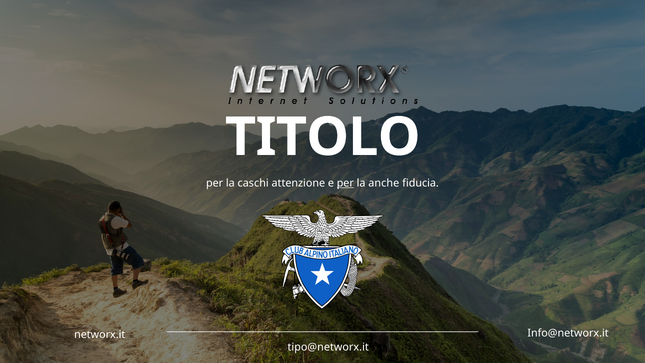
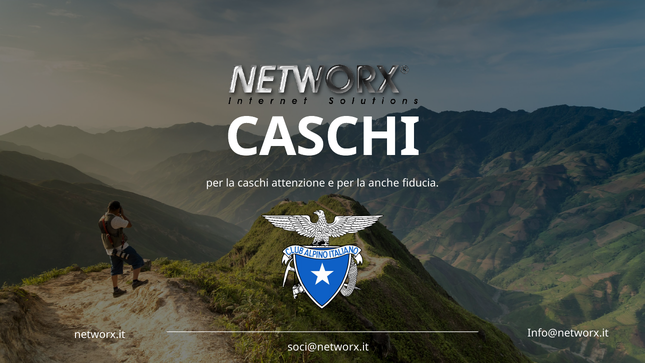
TITOLO at (323, 137): TITOLO -> CASCHI
per at (345, 183) underline: present -> none
tipo@networx.it: tipo@networx.it -> soci@networx.it
